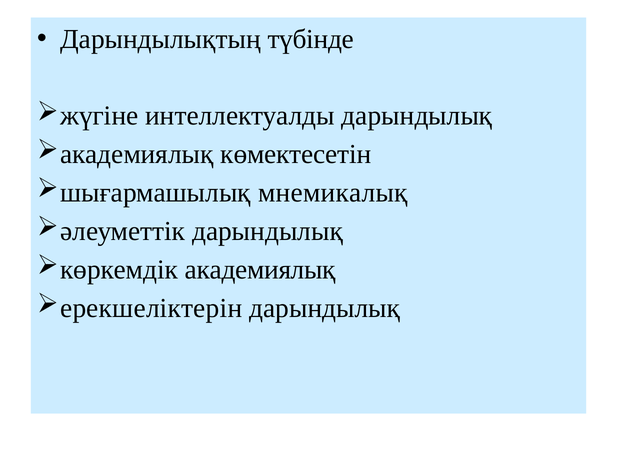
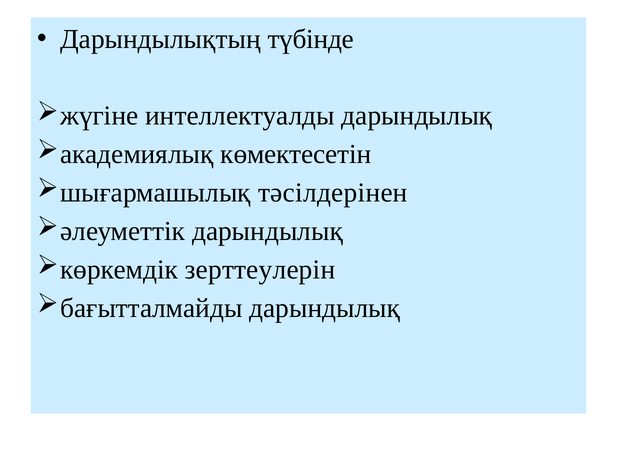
мнемикалық: мнемикалық -> тәсілдерінен
көркемдік академиялық: академиялық -> зерттеулерін
ерекшеліктерін: ерекшеліктерін -> бағытталмайды
